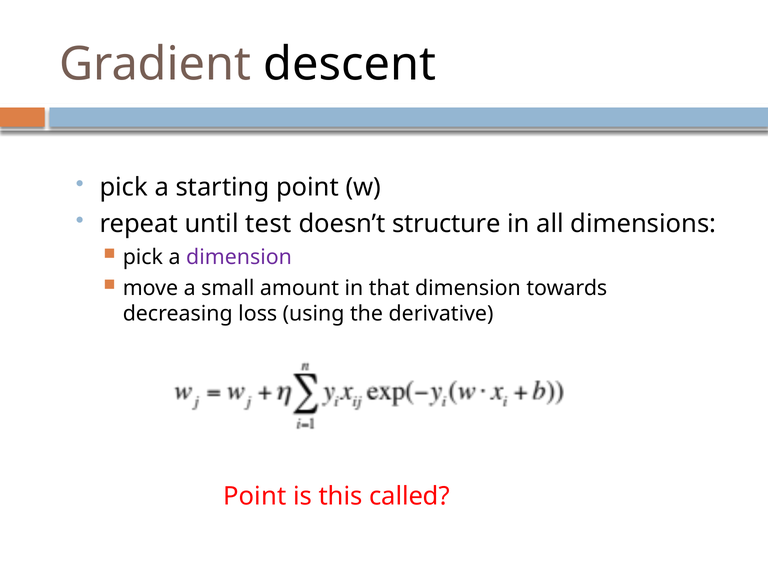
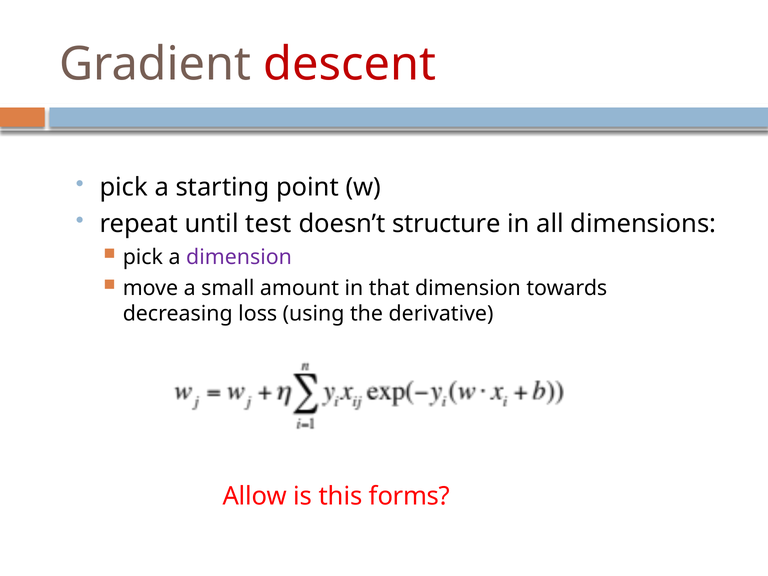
descent colour: black -> red
Point at (255, 496): Point -> Allow
called: called -> forms
